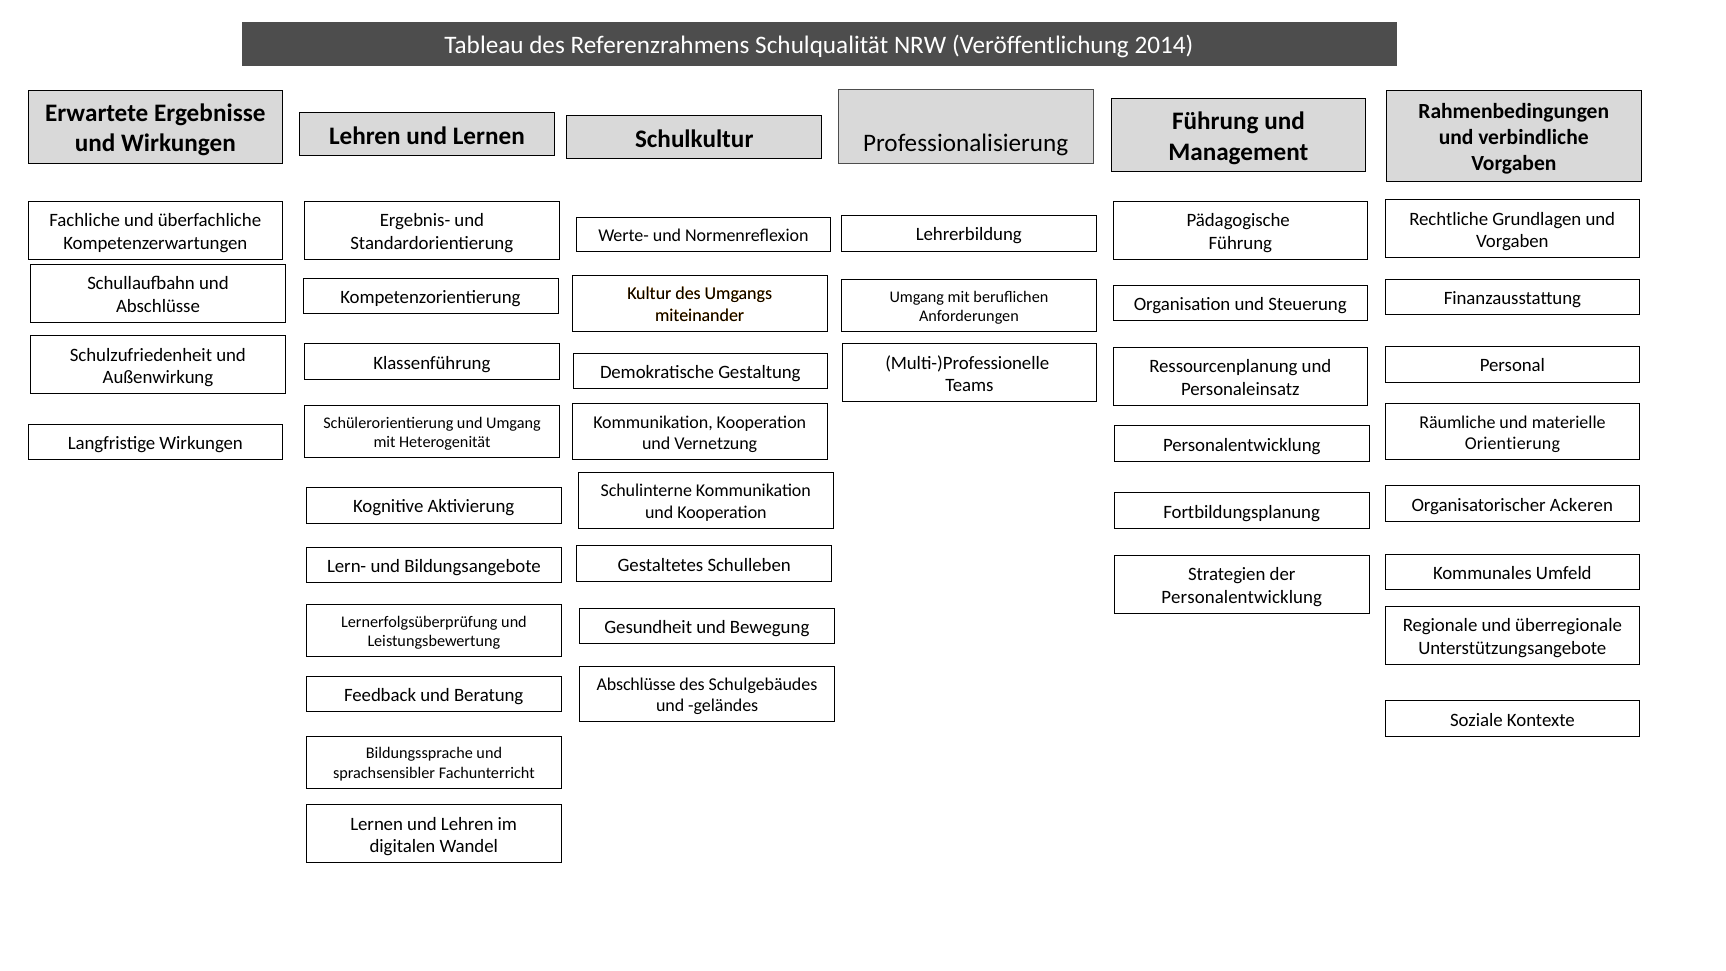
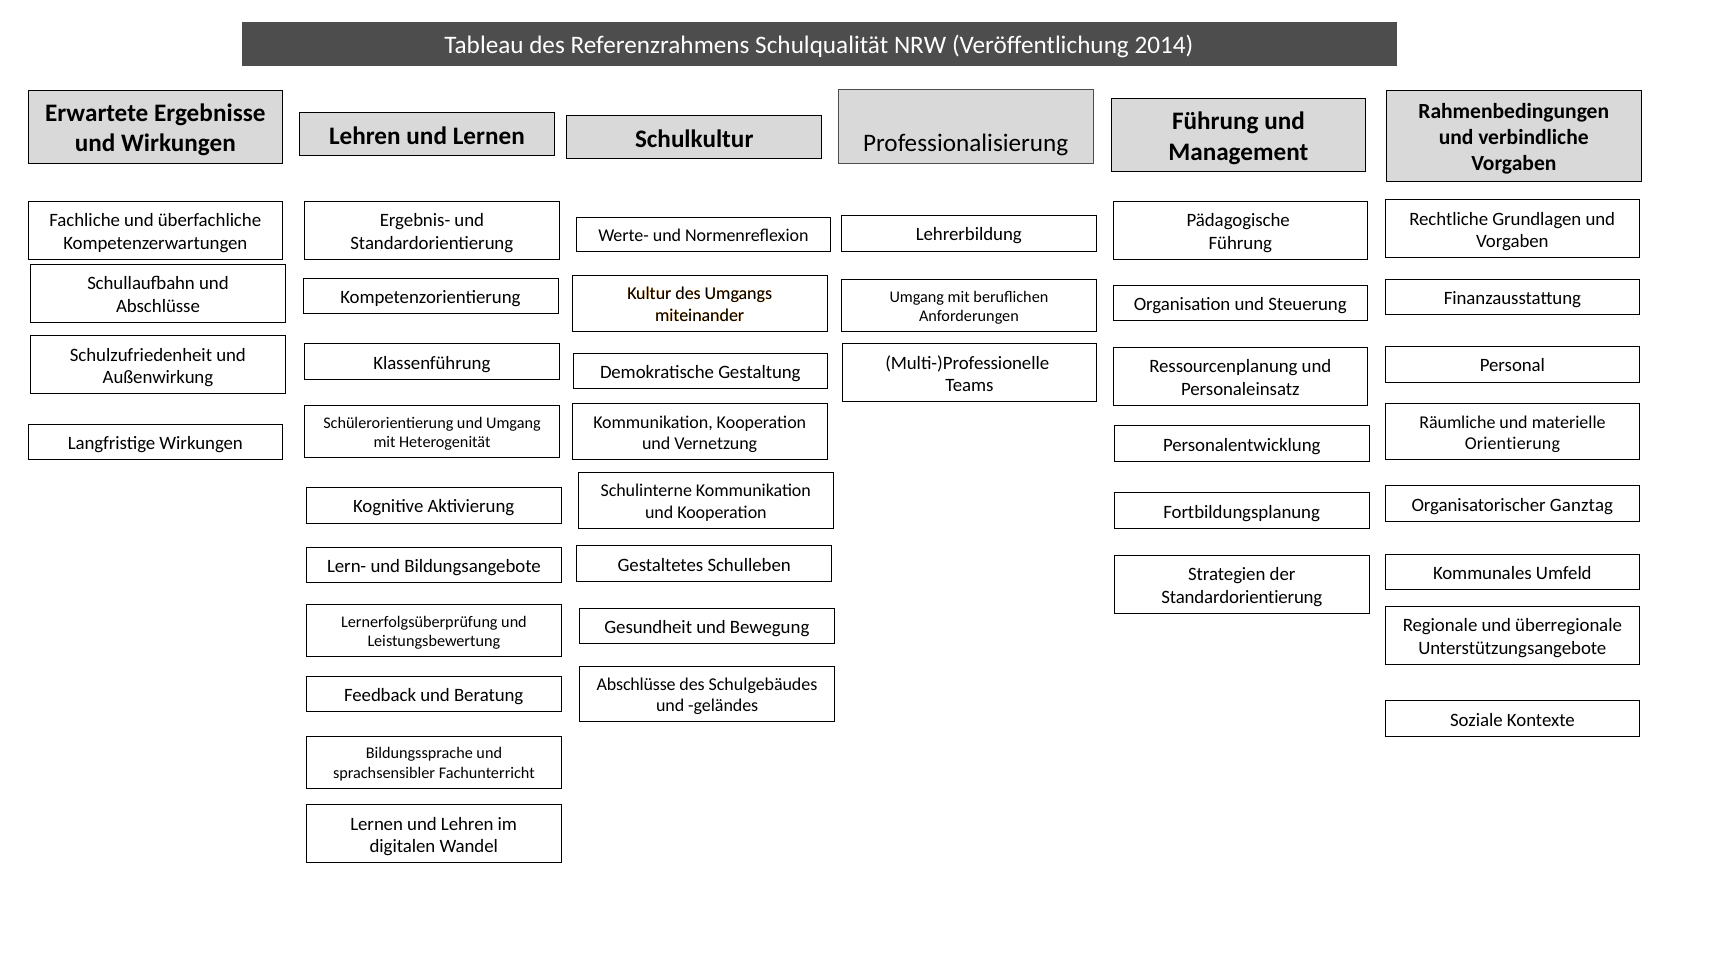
Ackeren: Ackeren -> Ganztag
Personalentwicklung at (1242, 597): Personalentwicklung -> Standardorientierung
